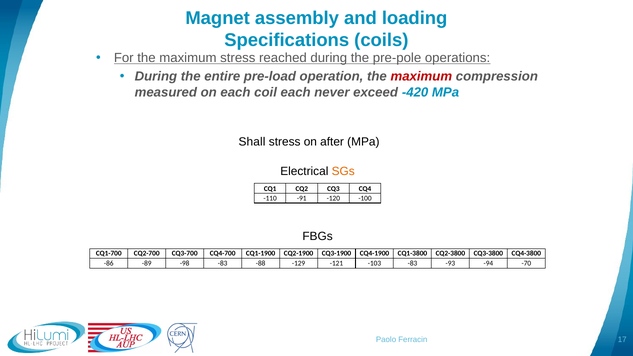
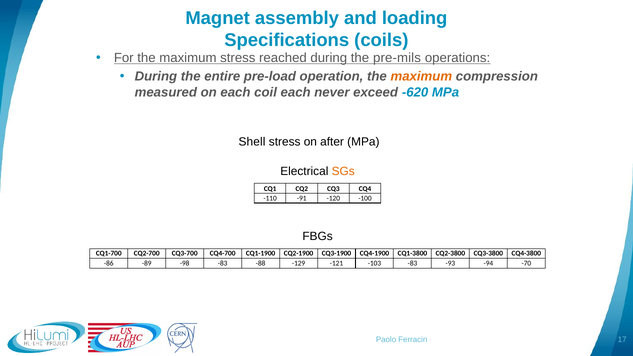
pre-pole: pre-pole -> pre-mils
maximum at (421, 76) colour: red -> orange
-420: -420 -> -620
Shall: Shall -> Shell
